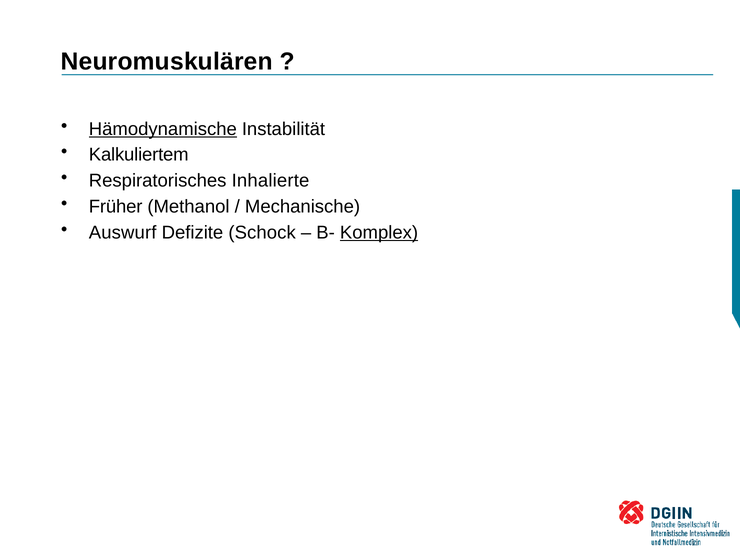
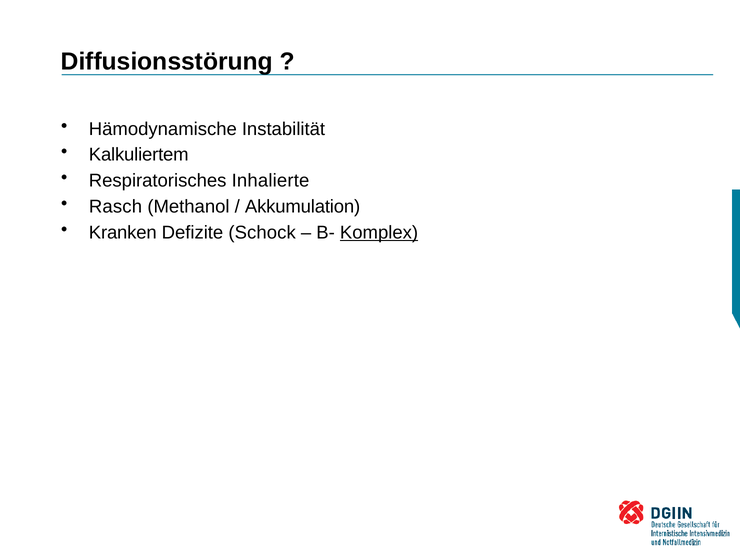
Neuromuskulären: Neuromuskulären -> Diffusionsstörung
Hämodynamische underline: present -> none
Früher: Früher -> Rasch
Mechanische: Mechanische -> Akkumulation
Auswurf: Auswurf -> Kranken
